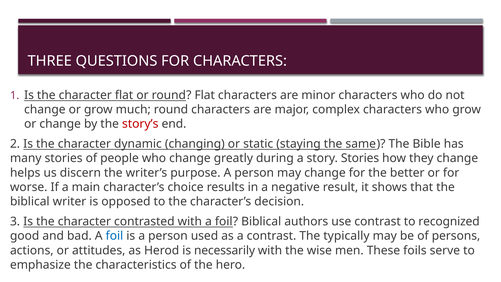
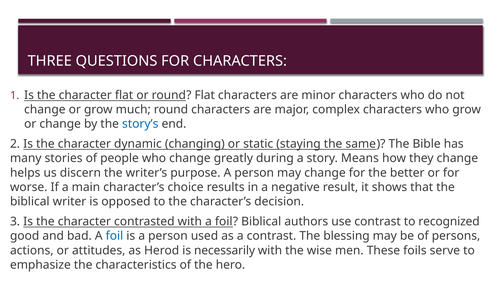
story’s colour: red -> blue
story Stories: Stories -> Means
typically: typically -> blessing
